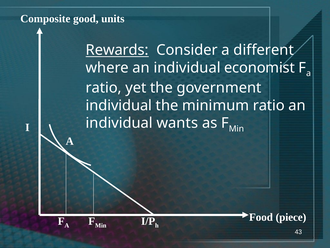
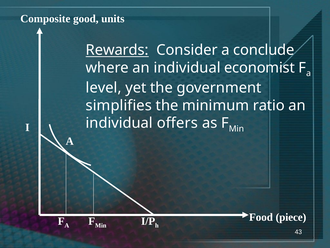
different: different -> conclude
ratio at (104, 88): ratio -> level
individual at (119, 105): individual -> simplifies
wants: wants -> offers
